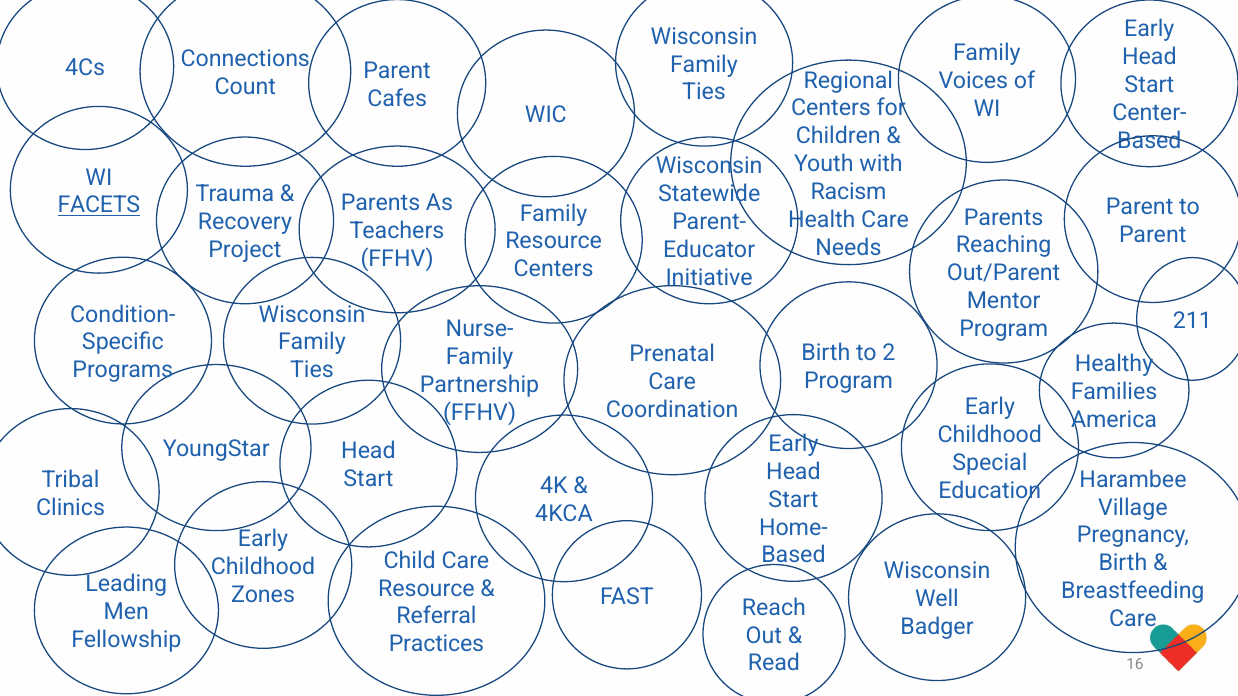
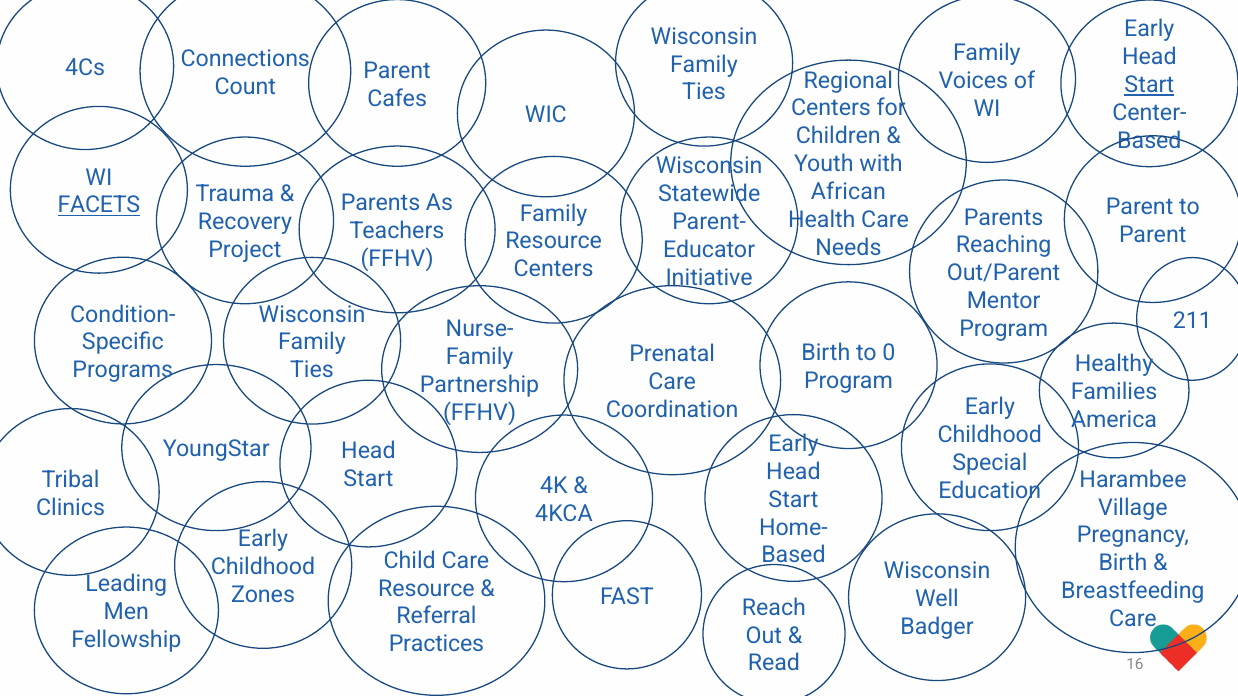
Start at (1149, 85) underline: none -> present
Racism: Racism -> African
2: 2 -> 0
